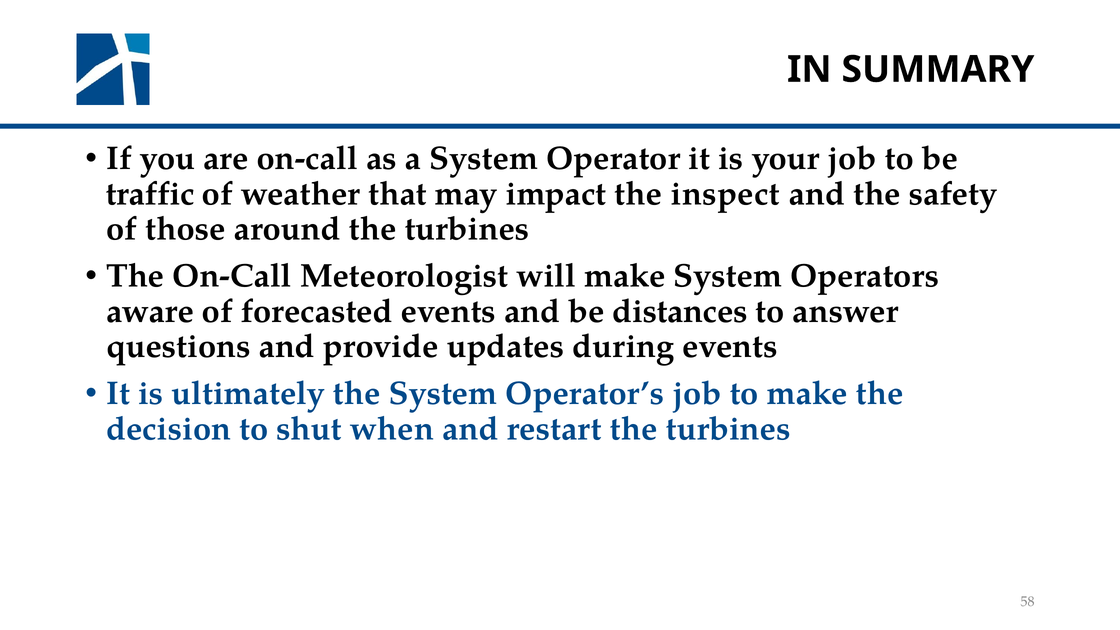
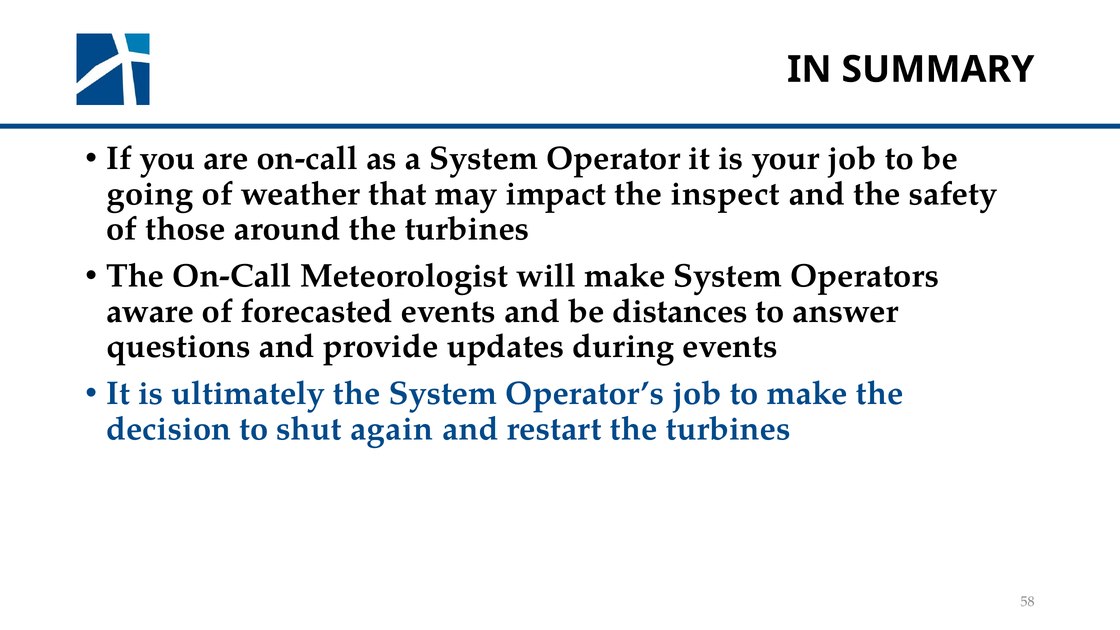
traffic: traffic -> going
when: when -> again
